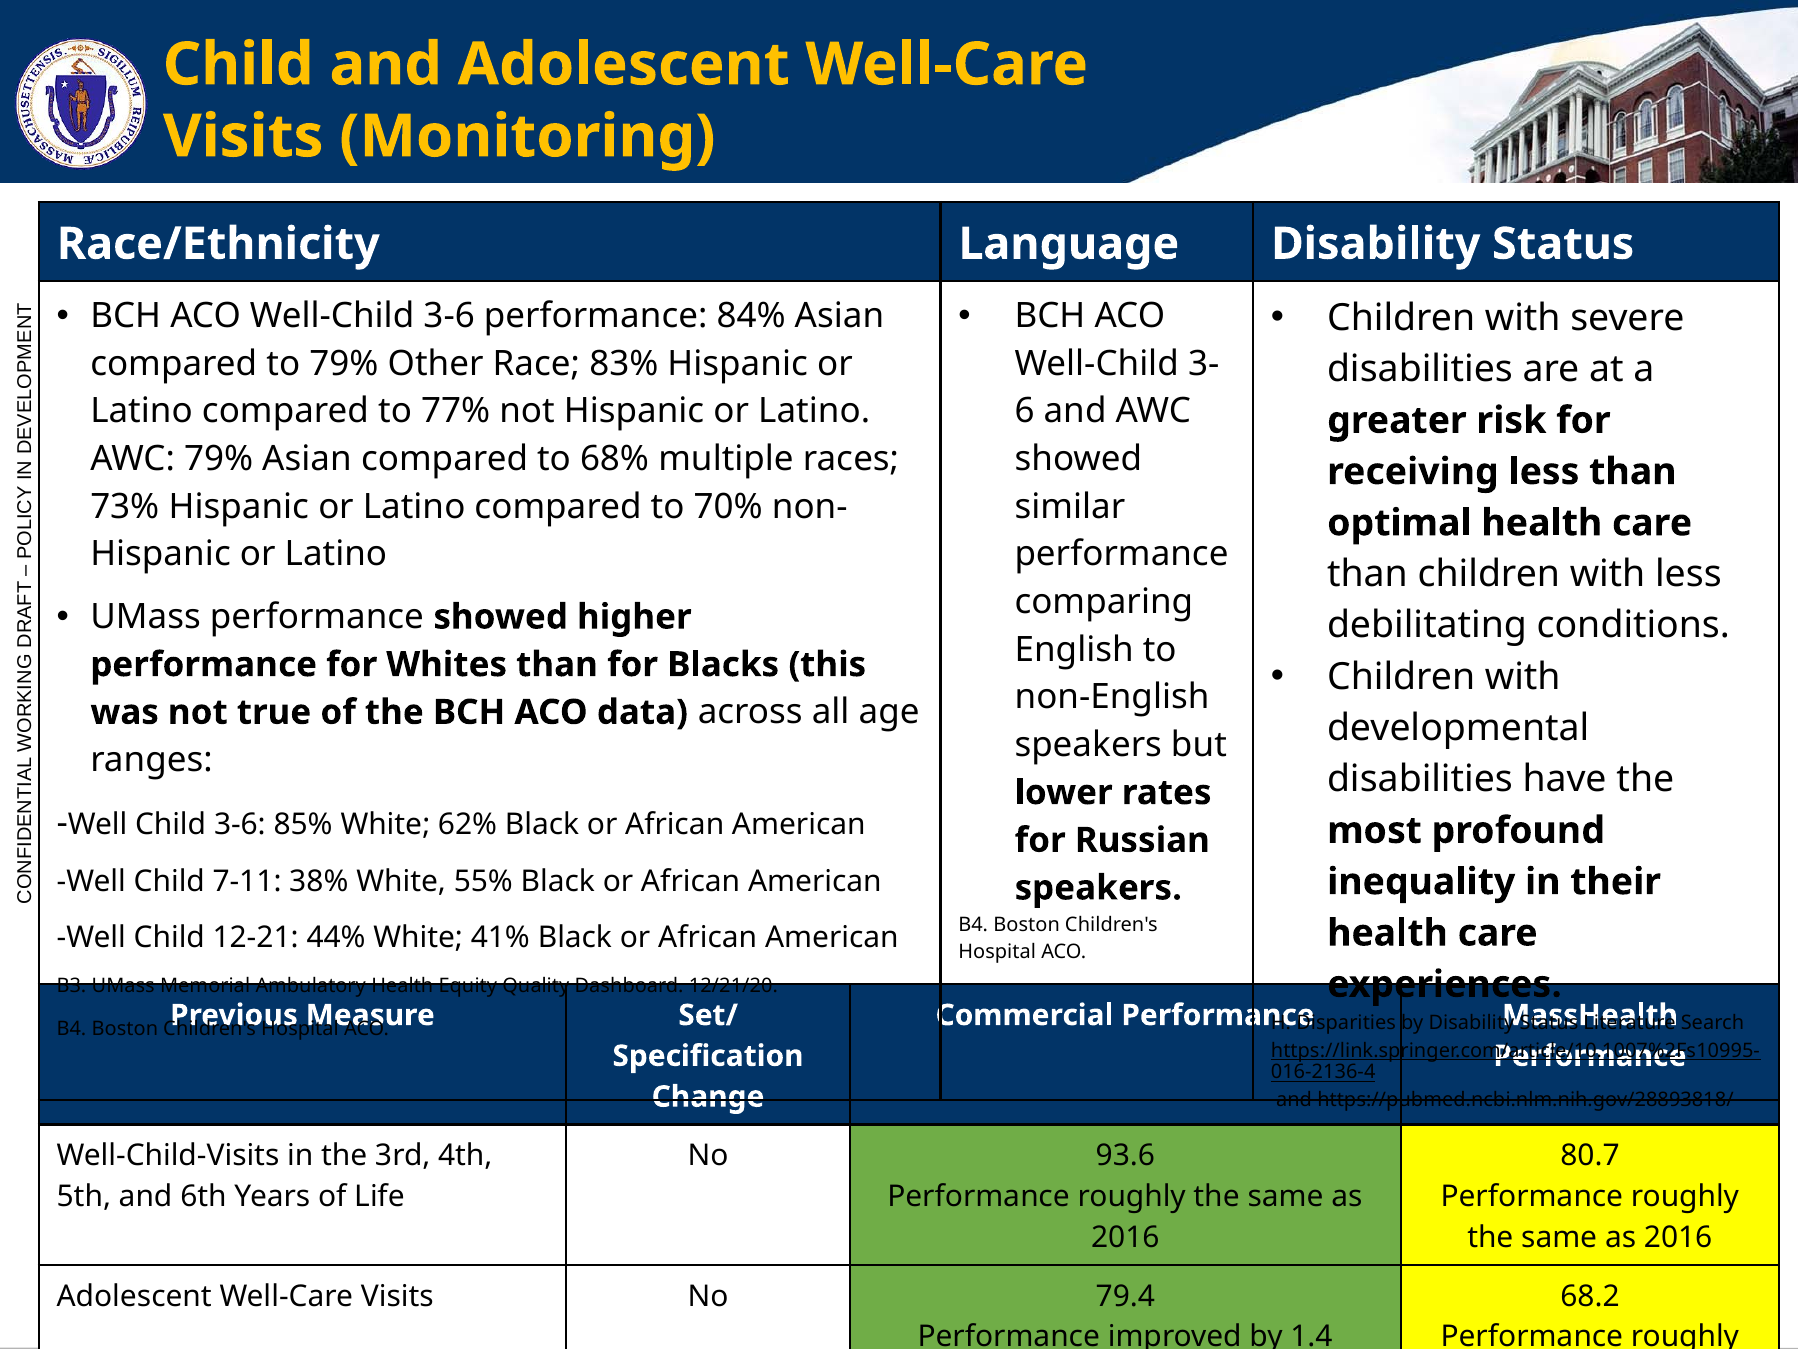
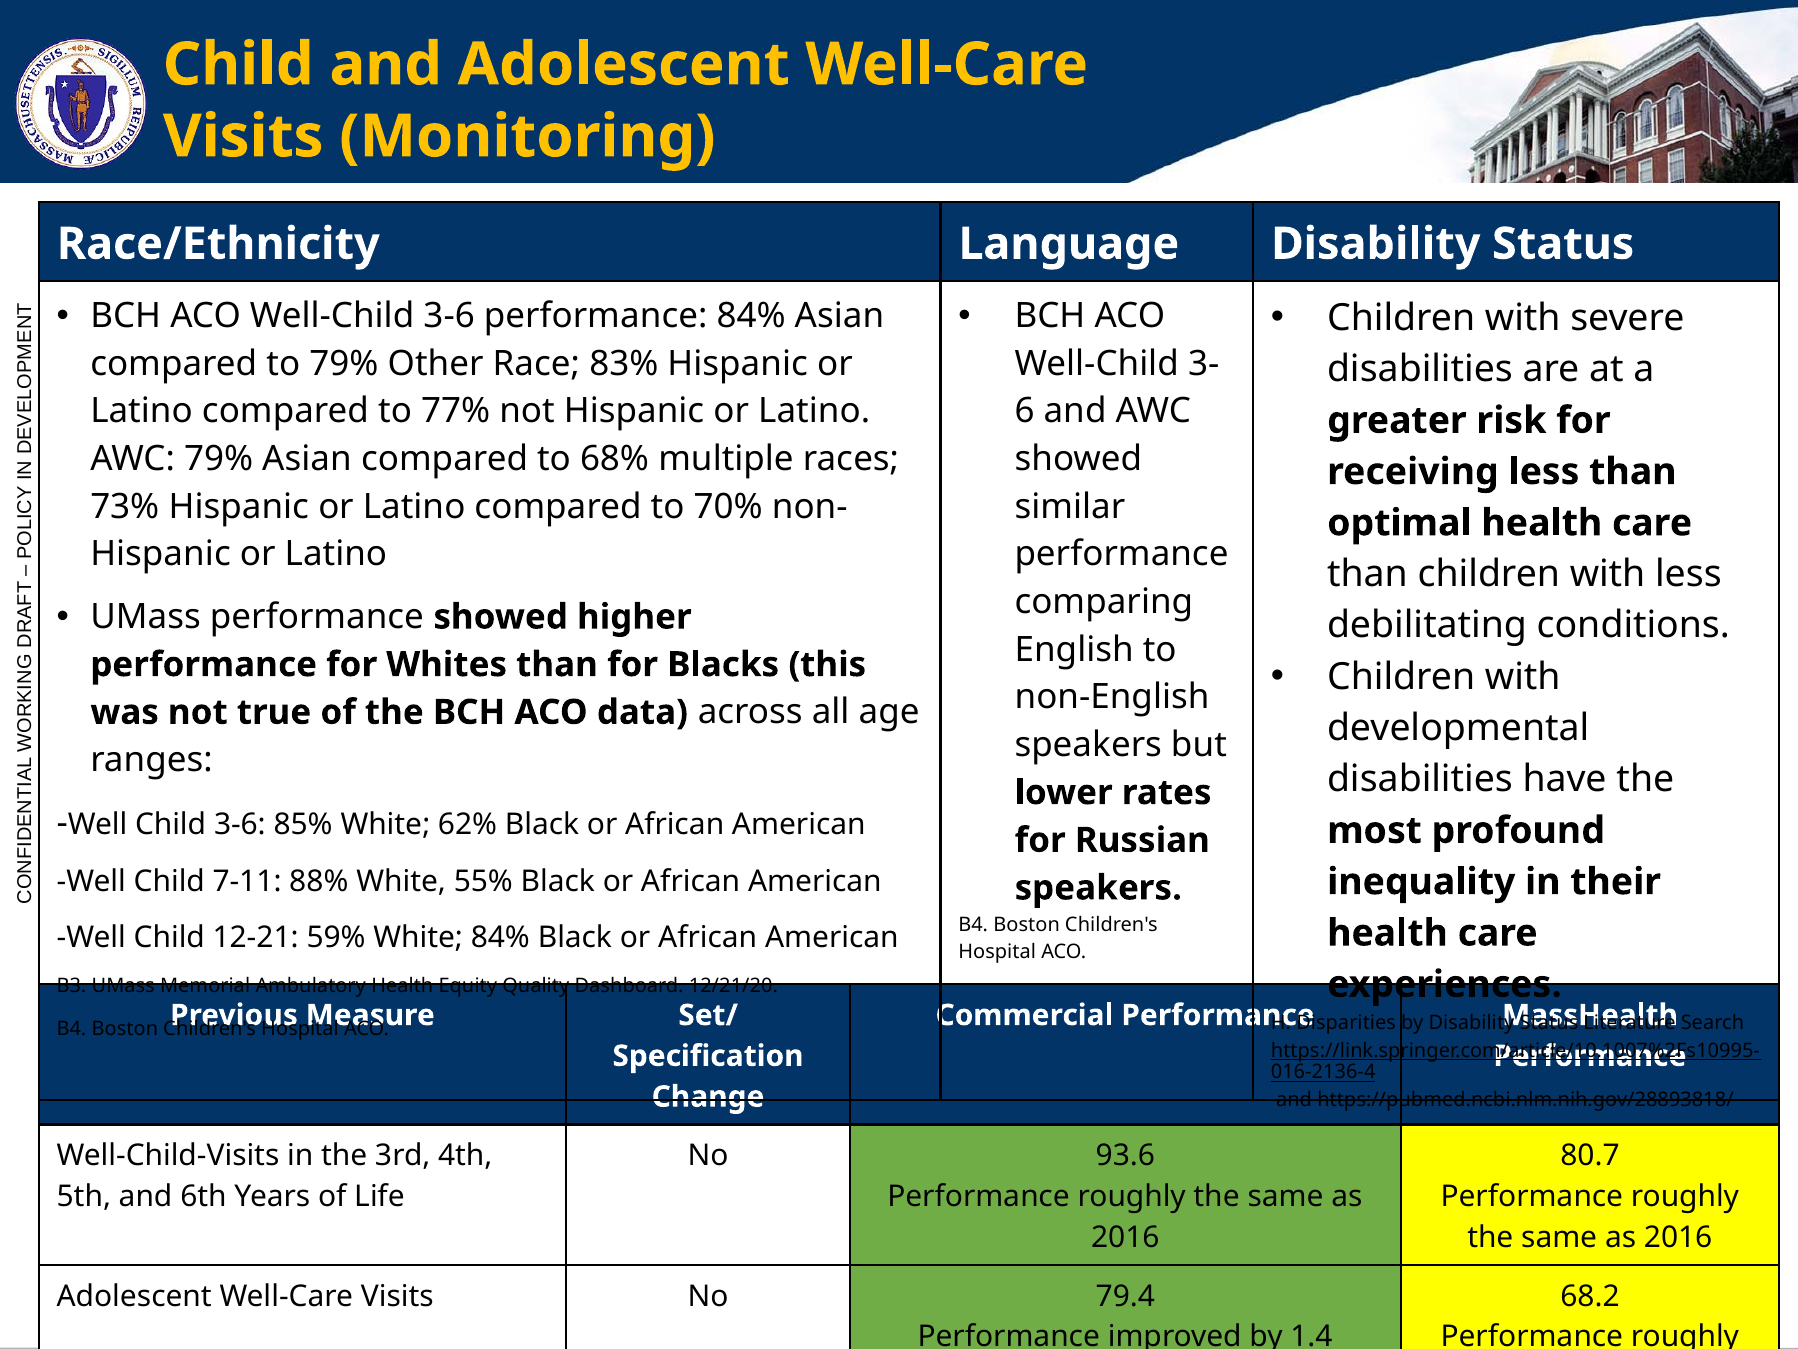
38%: 38% -> 88%
44%: 44% -> 59%
White 41%: 41% -> 84%
